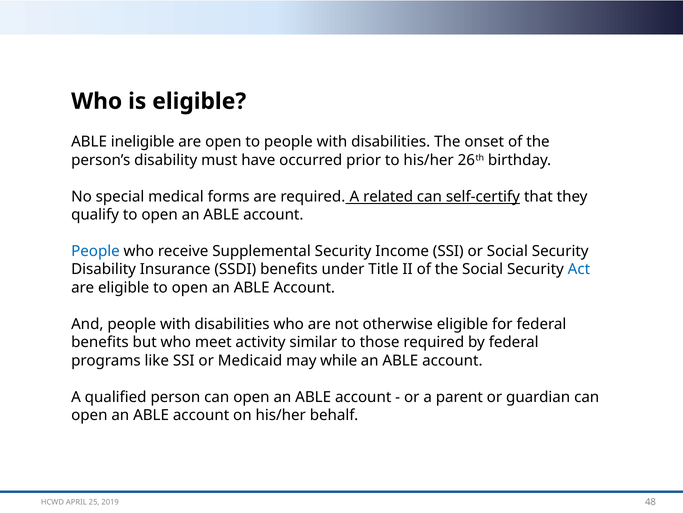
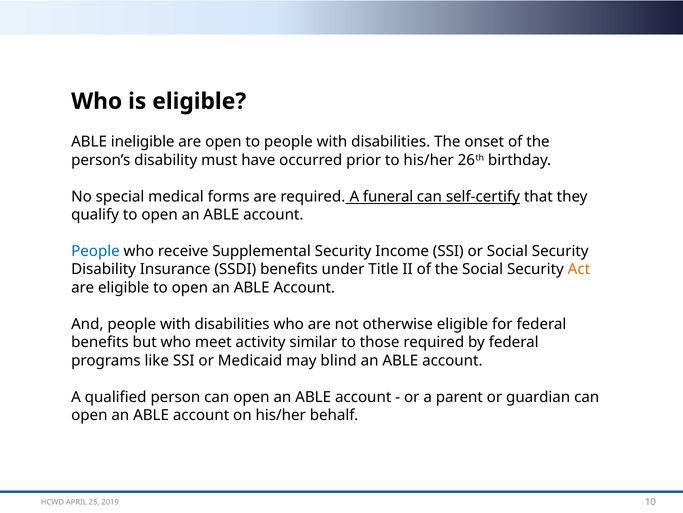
related: related -> funeral
Act colour: blue -> orange
while: while -> blind
48: 48 -> 10
